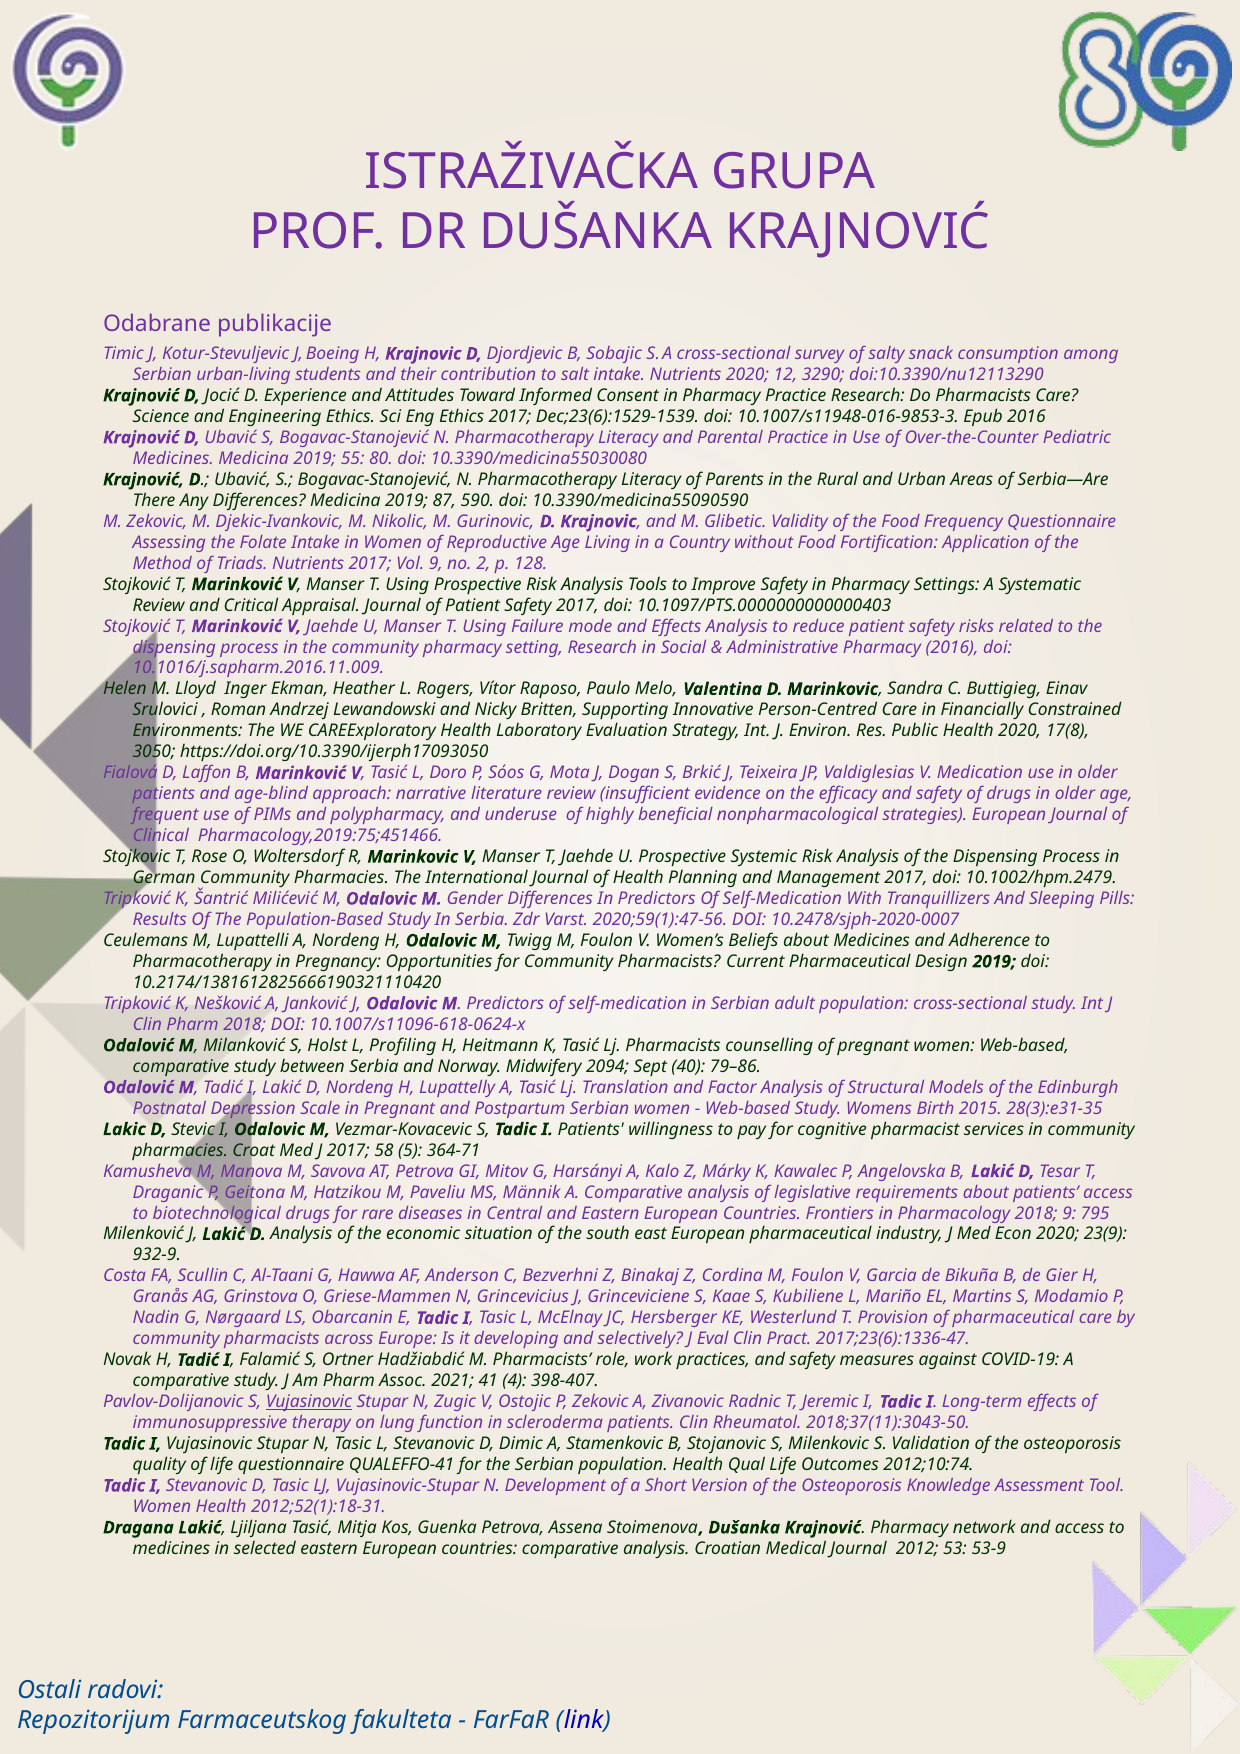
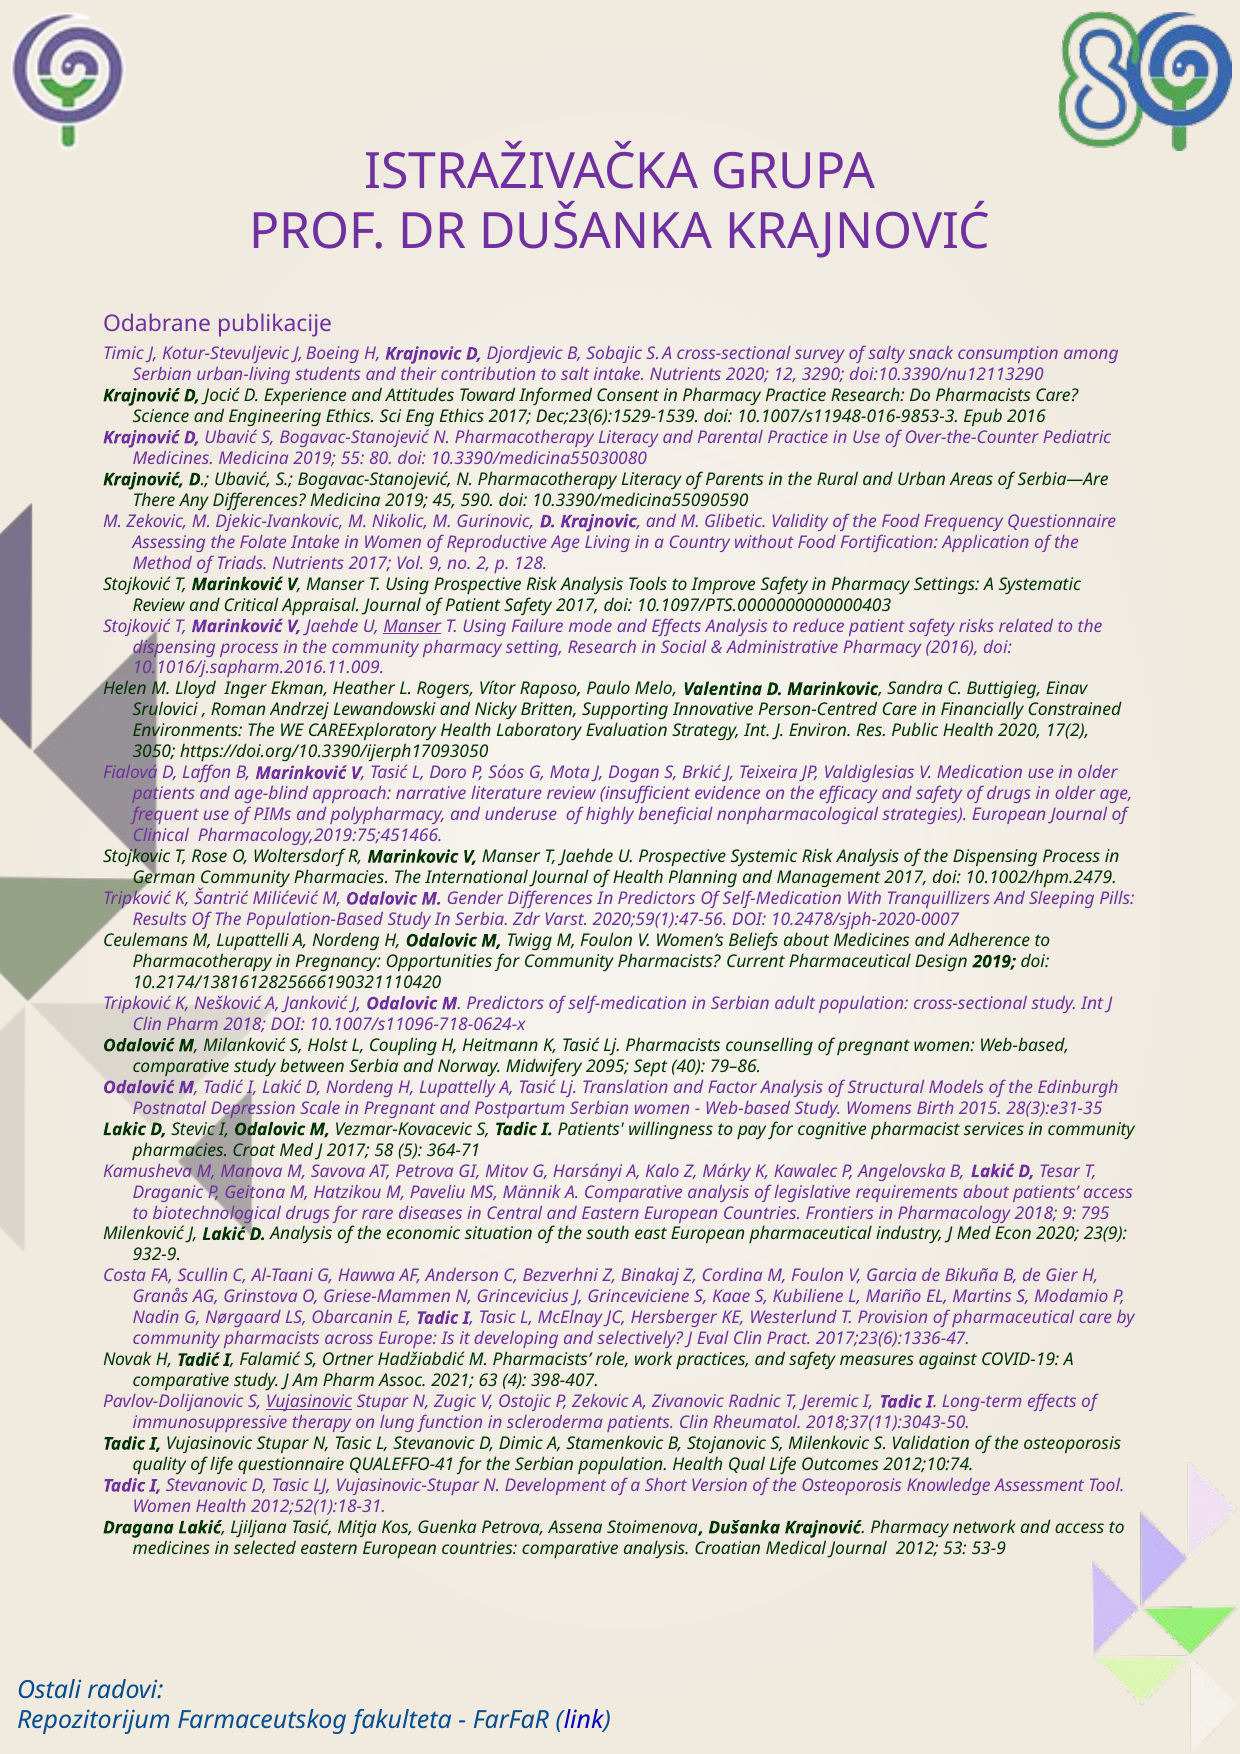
87: 87 -> 45
Manser at (412, 626) underline: none -> present
17(8: 17(8 -> 17(2
10.1007/s11096-618-0624-x: 10.1007/s11096-618-0624-x -> 10.1007/s11096-718-0624-x
Profiling: Profiling -> Coupling
2094: 2094 -> 2095
41: 41 -> 63
